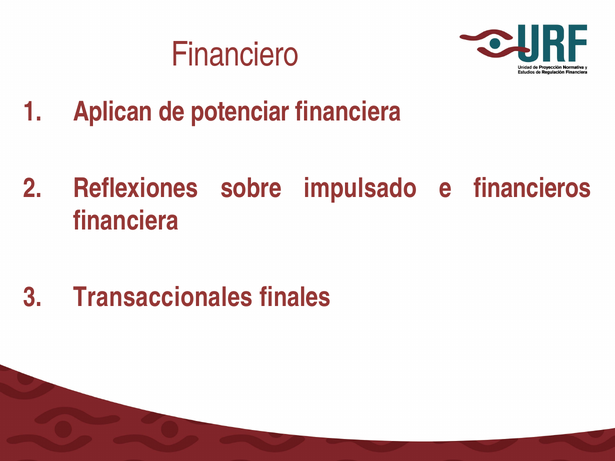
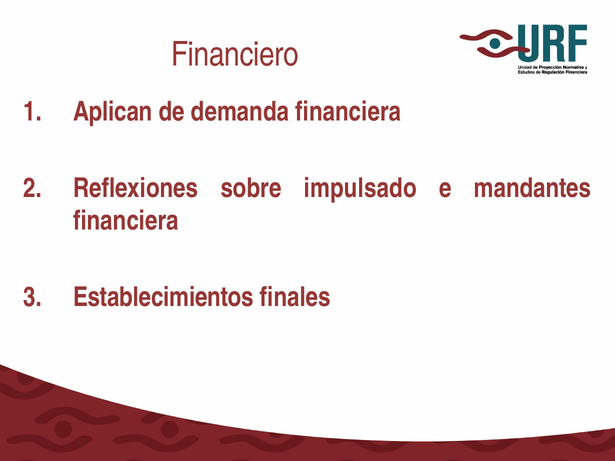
potenciar: potenciar -> demanda
financieros: financieros -> mandantes
Transaccionales: Transaccionales -> Establecimientos
